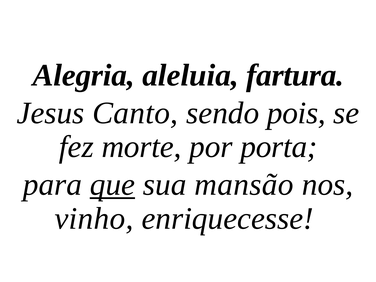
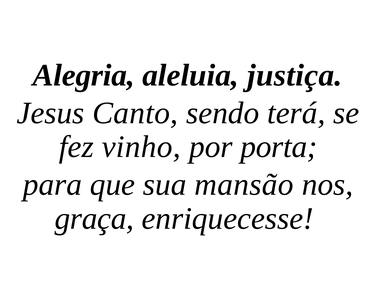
fartura: fartura -> justiça
pois: pois -> terá
morte: morte -> vinho
que underline: present -> none
vinho: vinho -> graça
